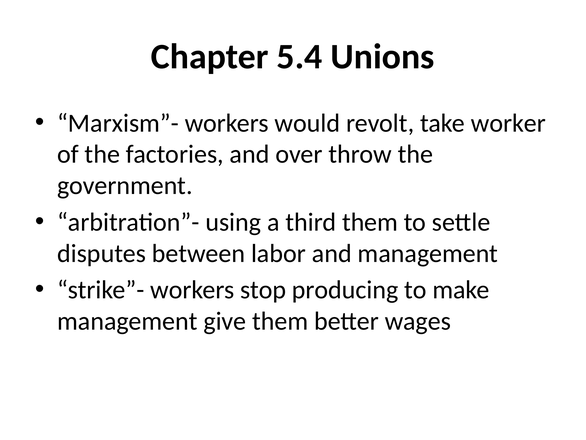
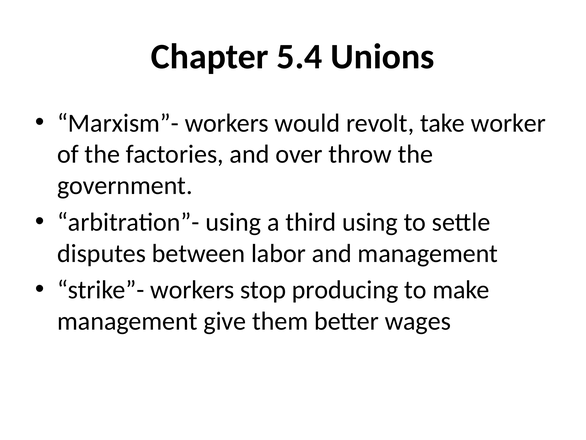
third them: them -> using
